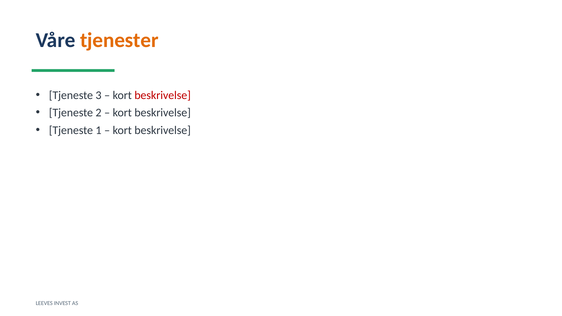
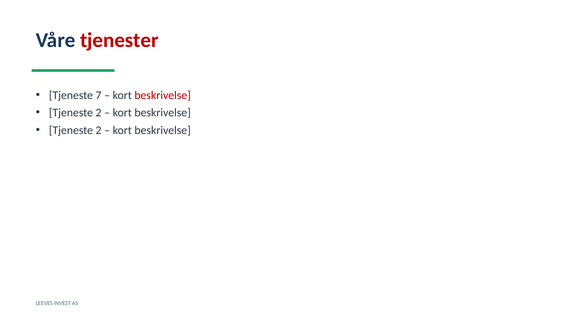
tjenester colour: orange -> red
3: 3 -> 7
1 at (99, 130): 1 -> 2
